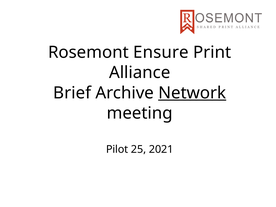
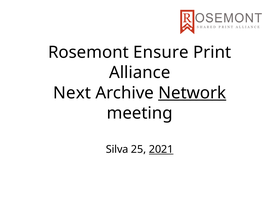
Brief: Brief -> Next
Pilot: Pilot -> Silva
2021 underline: none -> present
